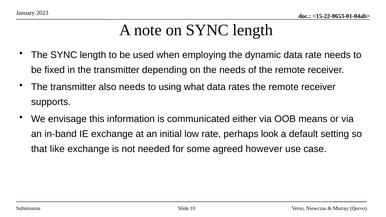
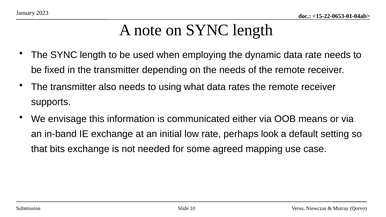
like: like -> bits
however: however -> mapping
